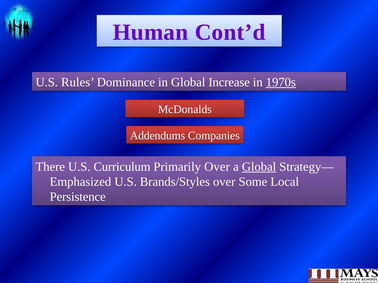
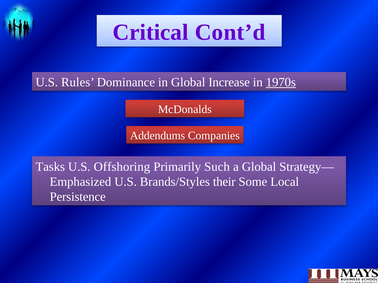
Human: Human -> Critical
There: There -> Tasks
Curriculum: Curriculum -> Offshoring
Primarily Over: Over -> Such
Global at (259, 167) underline: present -> none
Brands/Styles over: over -> their
